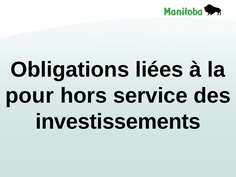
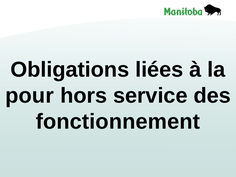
investissements: investissements -> fonctionnement
